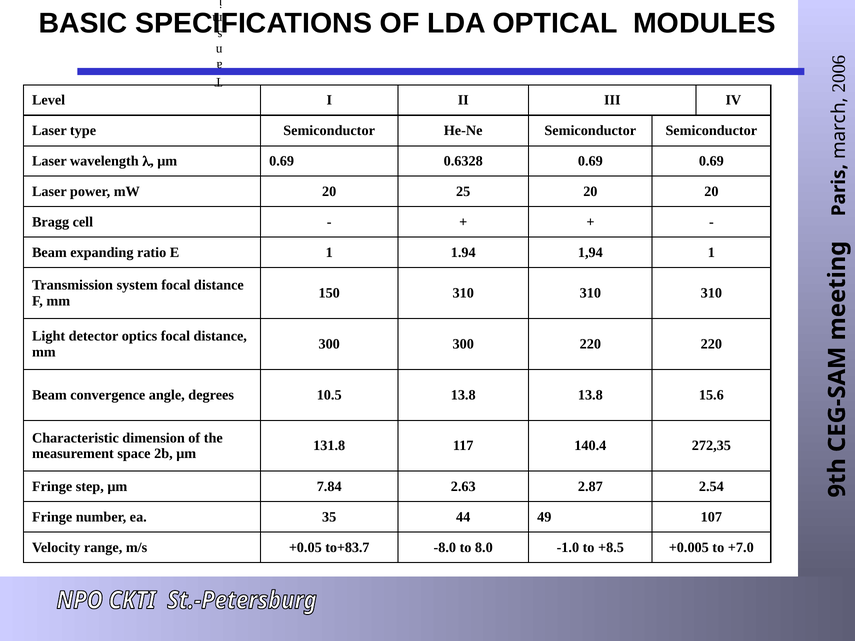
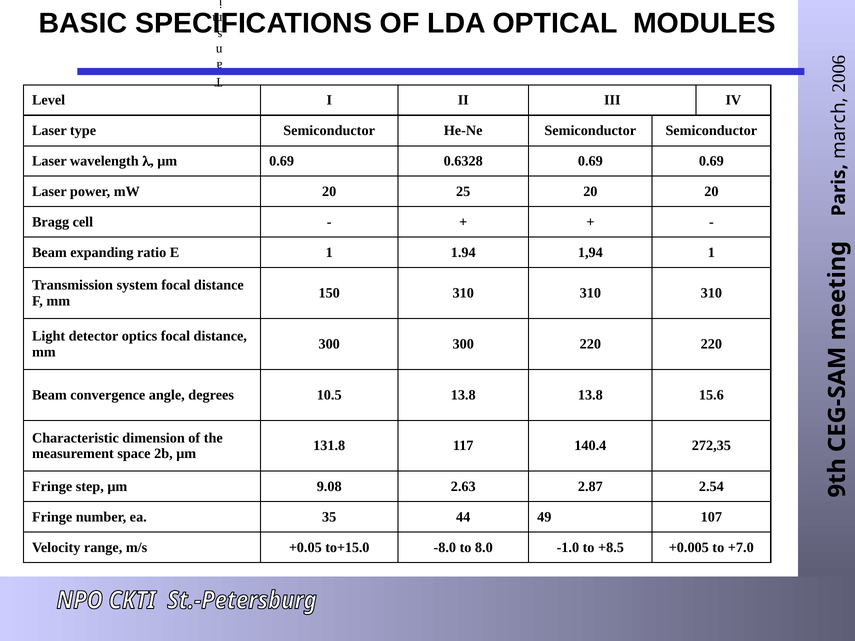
7.84: 7.84 -> 9.08
to+83.7: to+83.7 -> to+15.0
